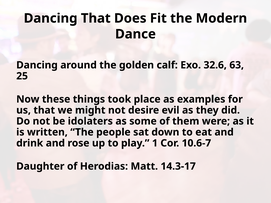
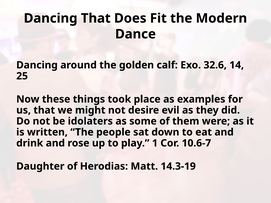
63: 63 -> 14
14.3-17: 14.3-17 -> 14.3-19
